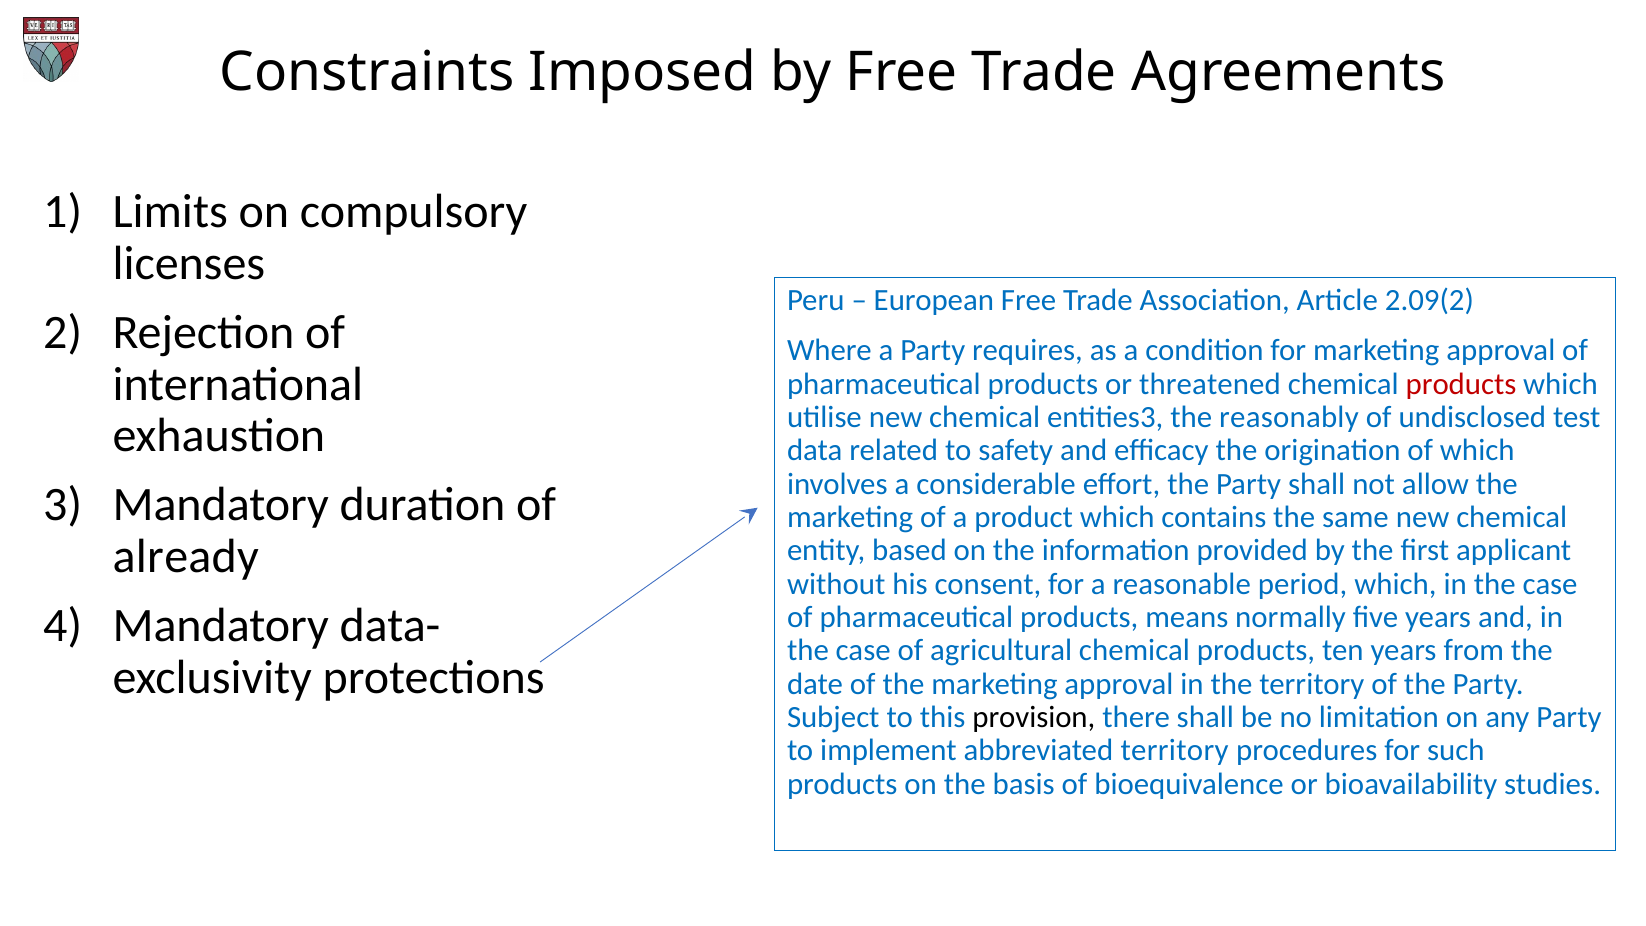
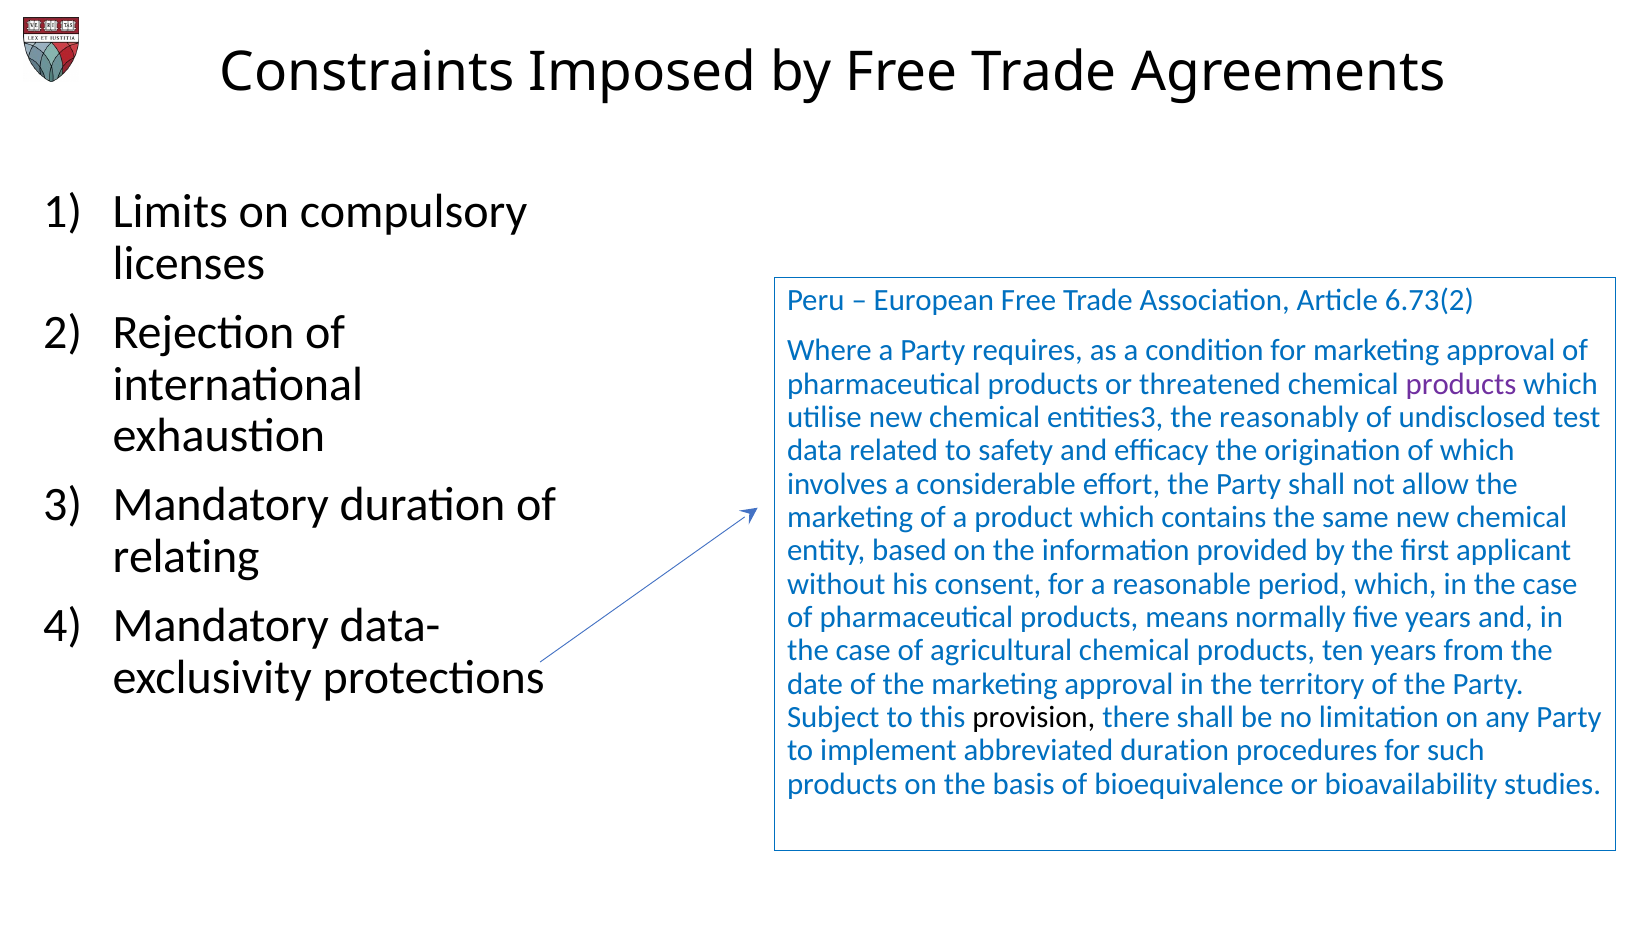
2.09(2: 2.09(2 -> 6.73(2
products at (1461, 384) colour: red -> purple
already: already -> relating
abbreviated territory: territory -> duration
